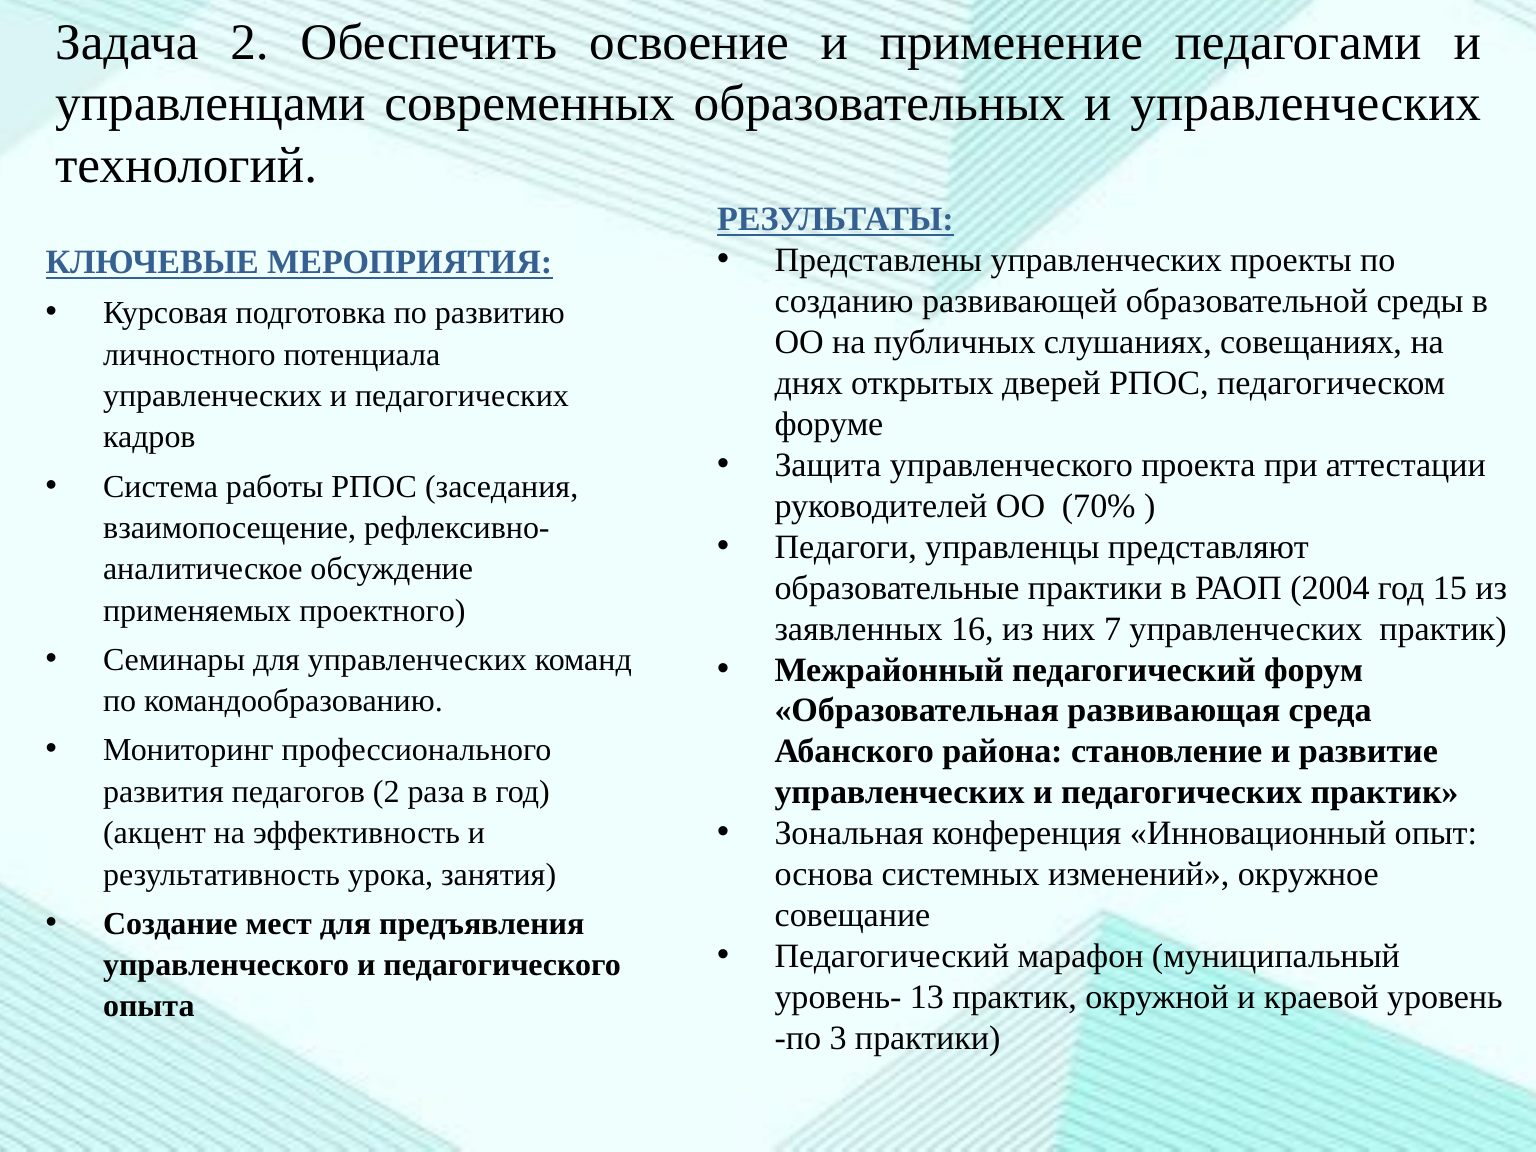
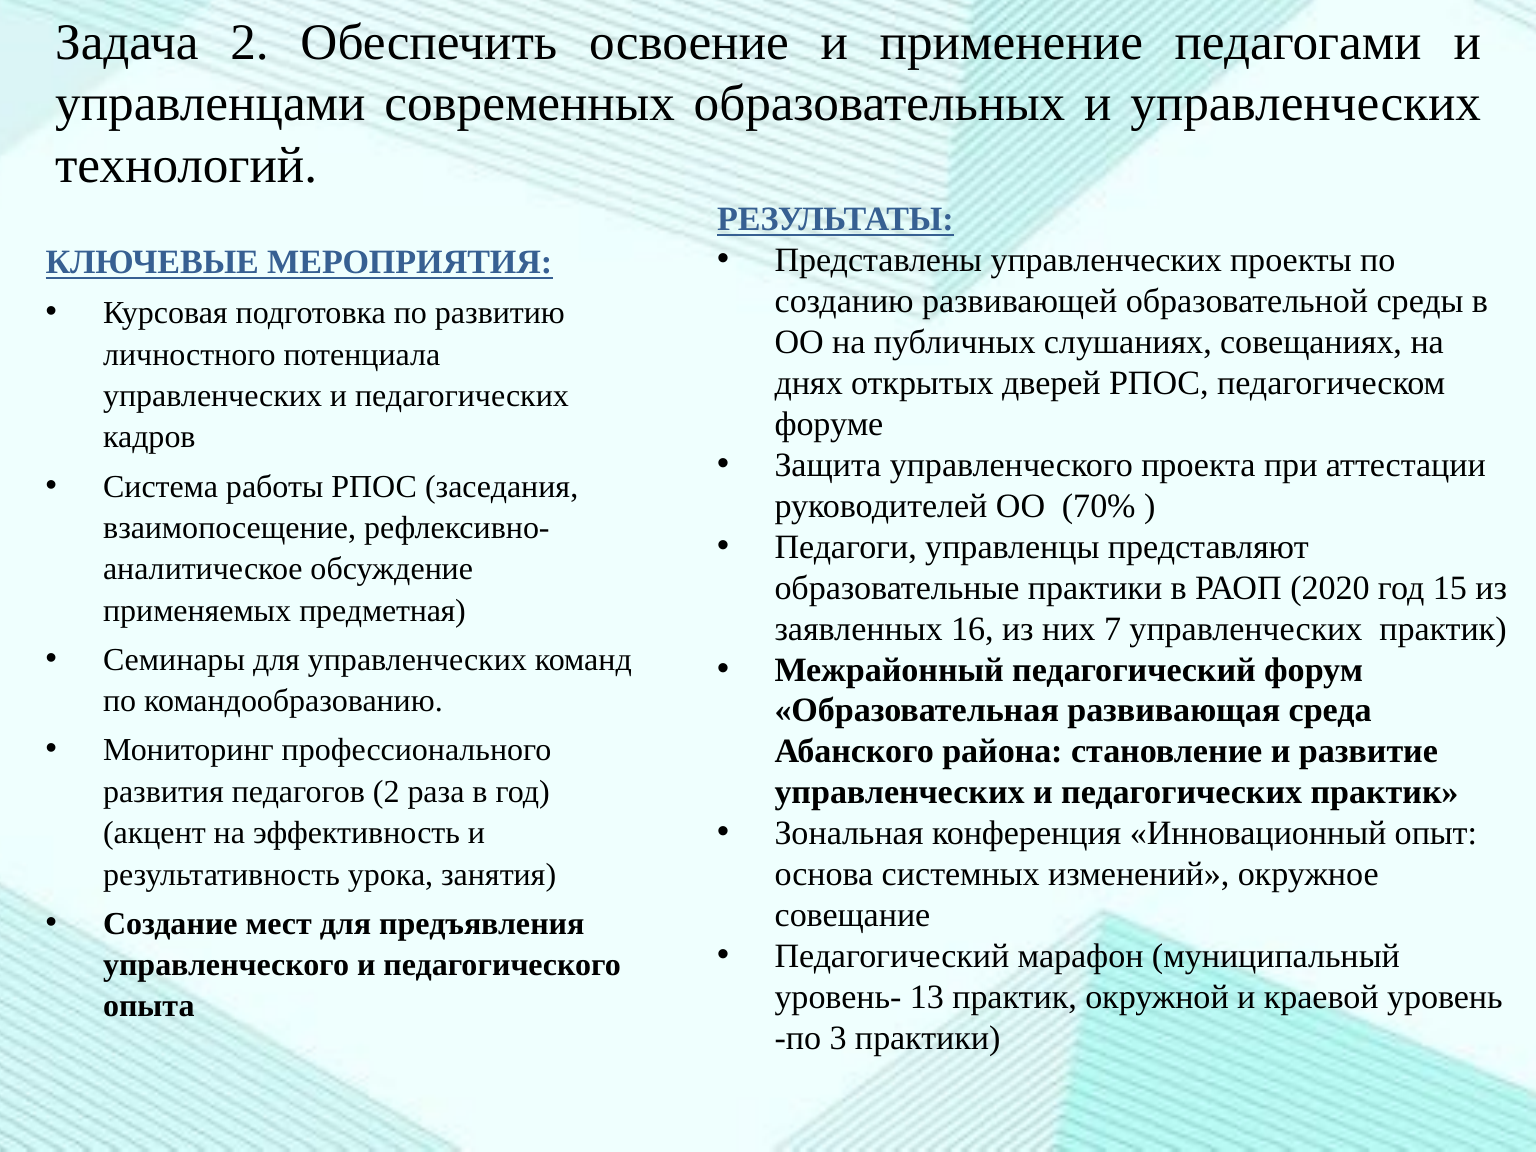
2004: 2004 -> 2020
проектного: проектного -> предметная
